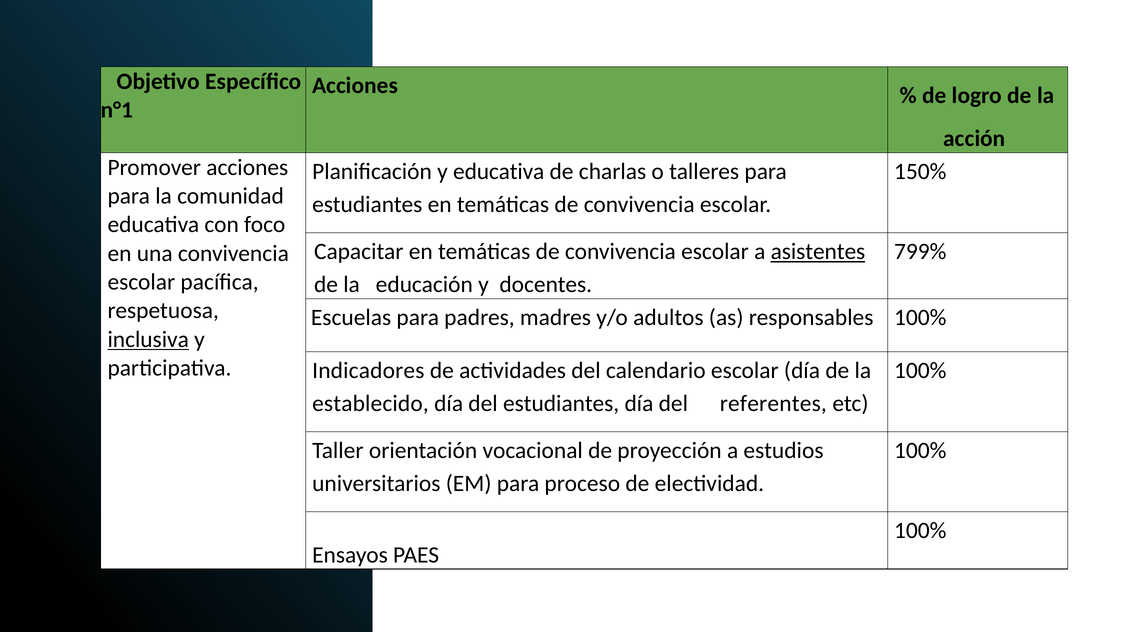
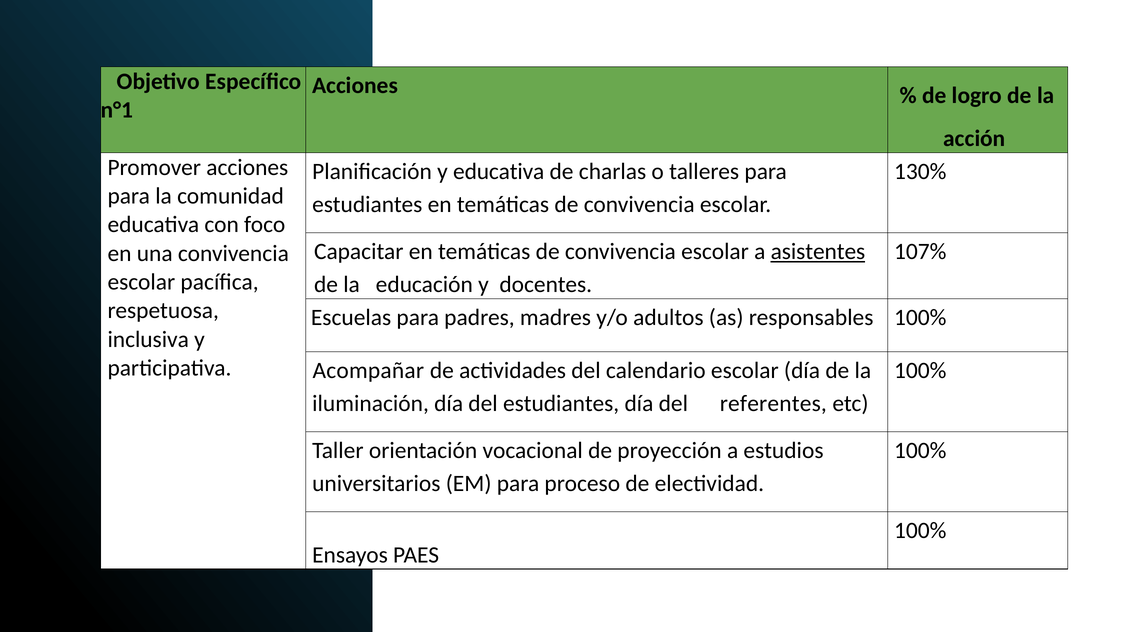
150%: 150% -> 130%
799%: 799% -> 107%
inclusiva underline: present -> none
Indicadores: Indicadores -> Acompañar
establecido: establecido -> iluminación
